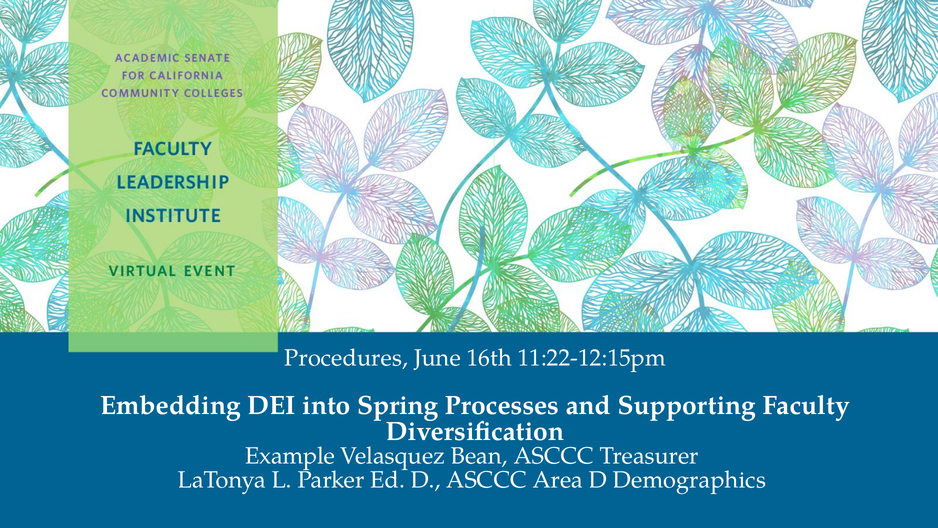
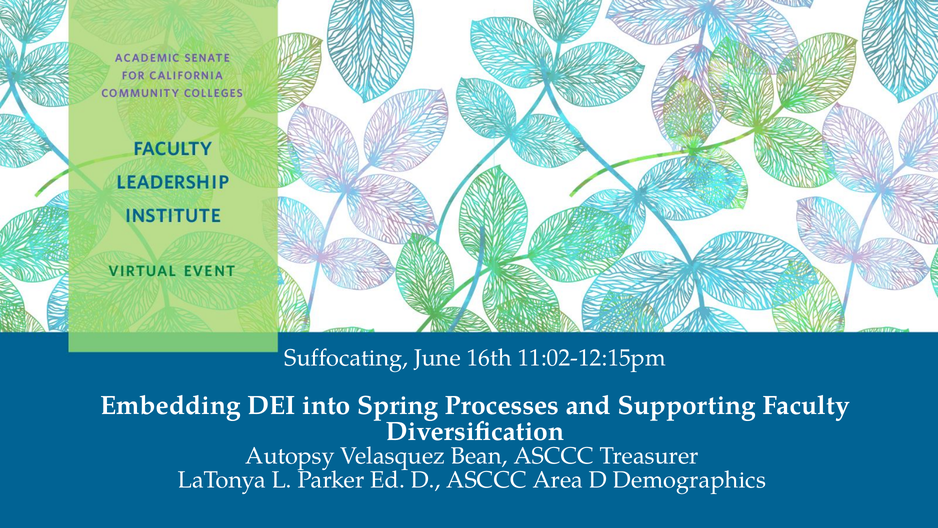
Procedures: Procedures -> Suffocating
11:22-12:15pm: 11:22-12:15pm -> 11:02-12:15pm
Example: Example -> Autopsy
